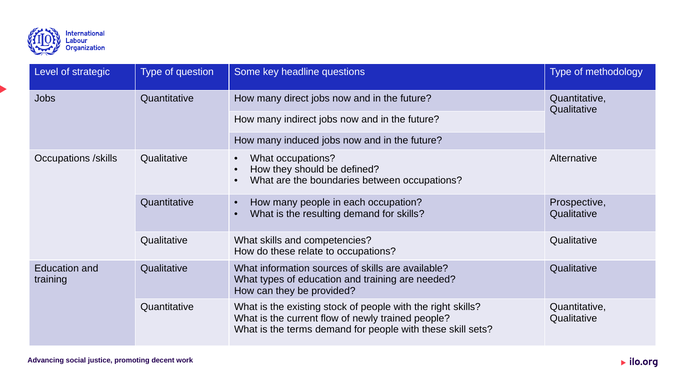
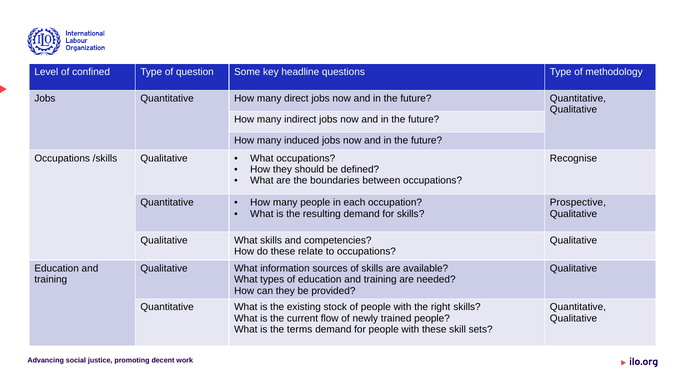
strategic: strategic -> confined
Alternative: Alternative -> Recognise
